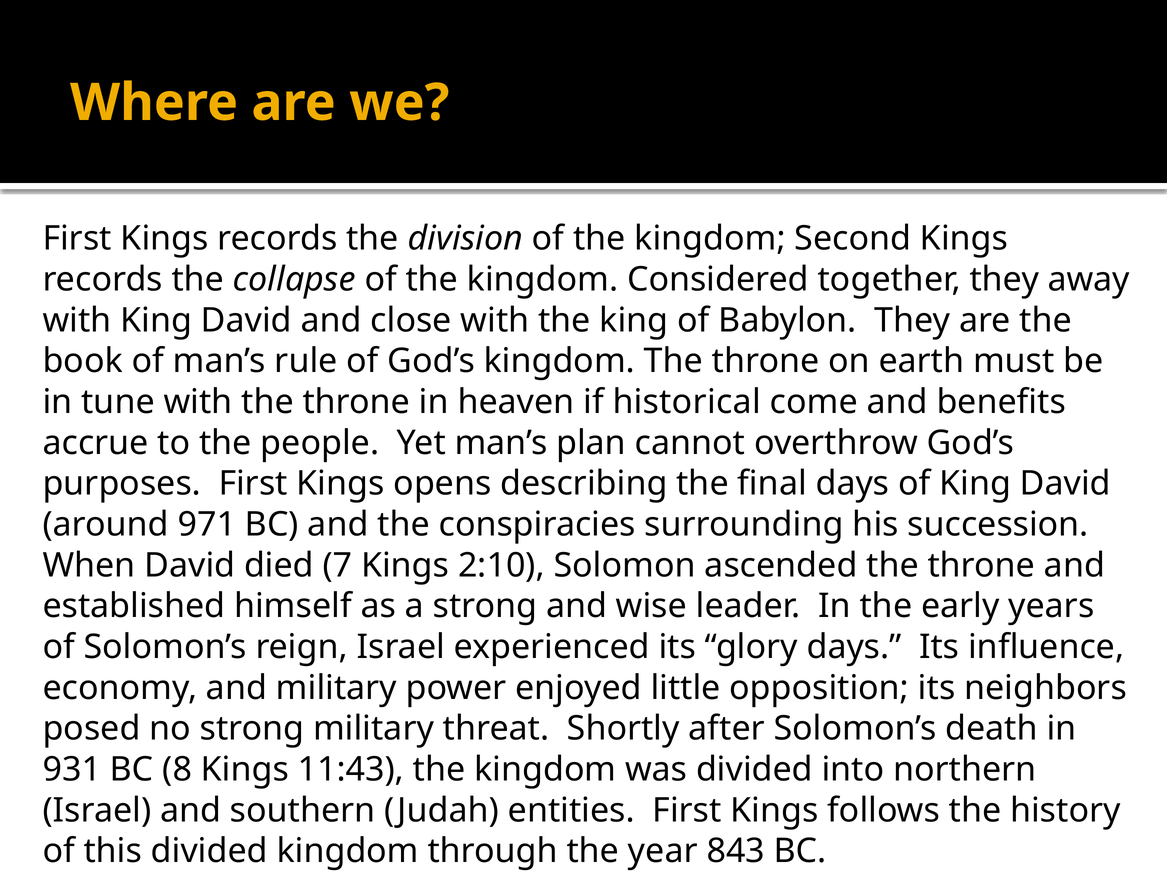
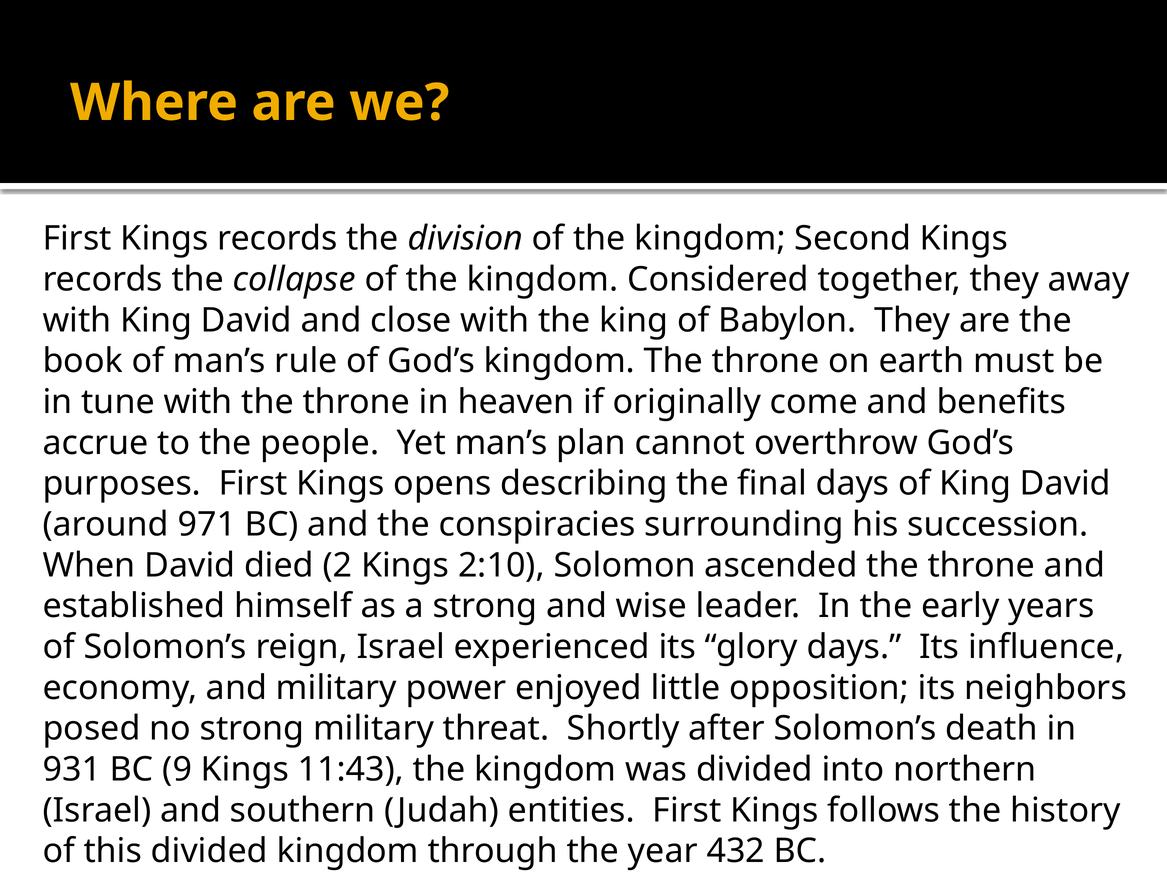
historical: historical -> originally
7: 7 -> 2
8: 8 -> 9
843: 843 -> 432
